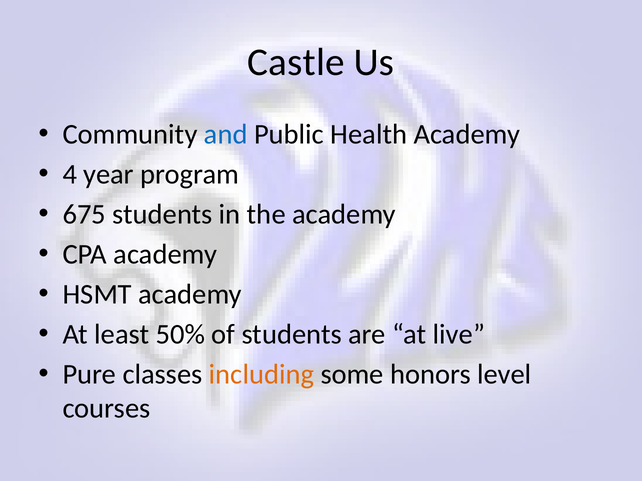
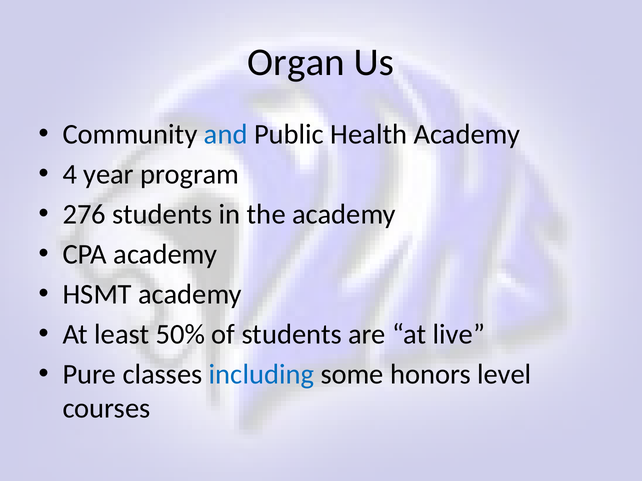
Castle: Castle -> Organ
675: 675 -> 276
including colour: orange -> blue
